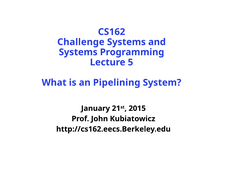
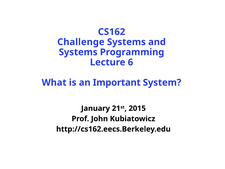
5: 5 -> 6
Pipelining: Pipelining -> Important
